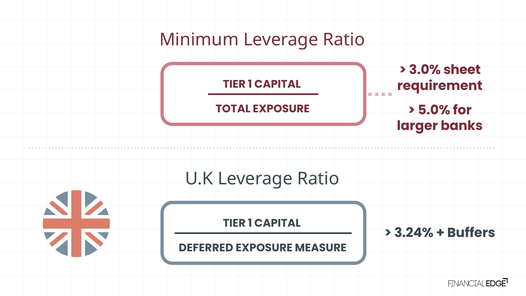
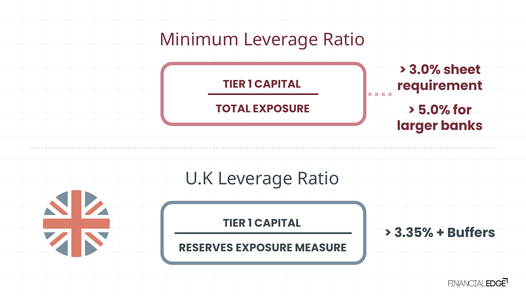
3.24%: 3.24% -> 3.35%
DEFERRED: DEFERRED -> RESERVES
